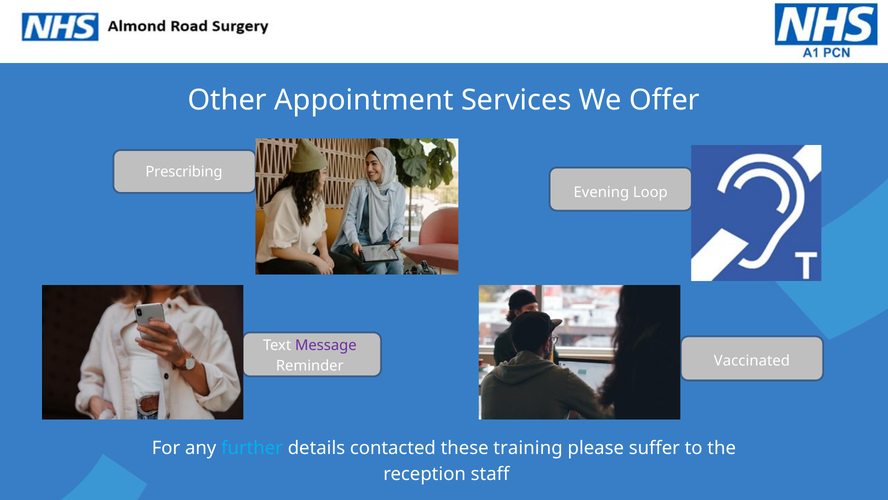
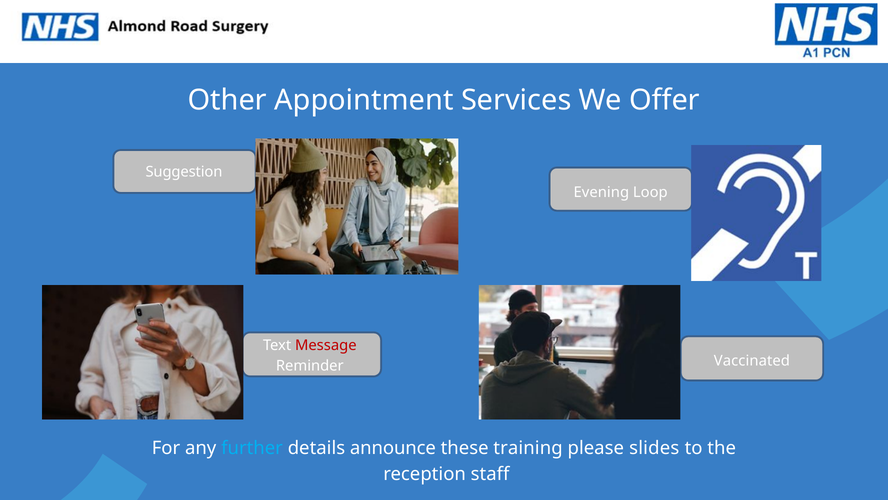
Prescribing: Prescribing -> Suggestion
Message colour: purple -> red
contacted: contacted -> announce
suffer: suffer -> slides
